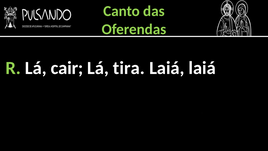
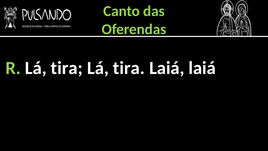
R Lá cair: cair -> tira
